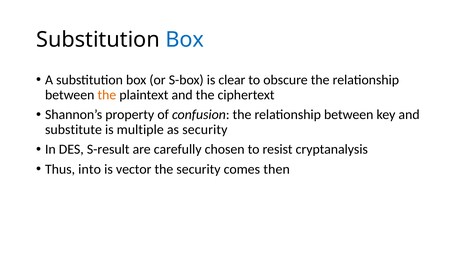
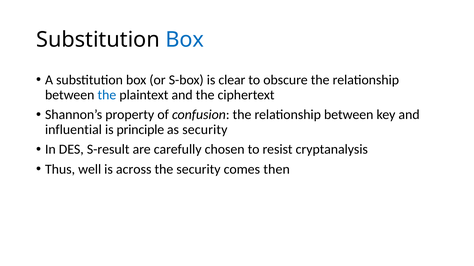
the at (107, 95) colour: orange -> blue
substitute: substitute -> influential
multiple: multiple -> principle
into: into -> well
vector: vector -> across
